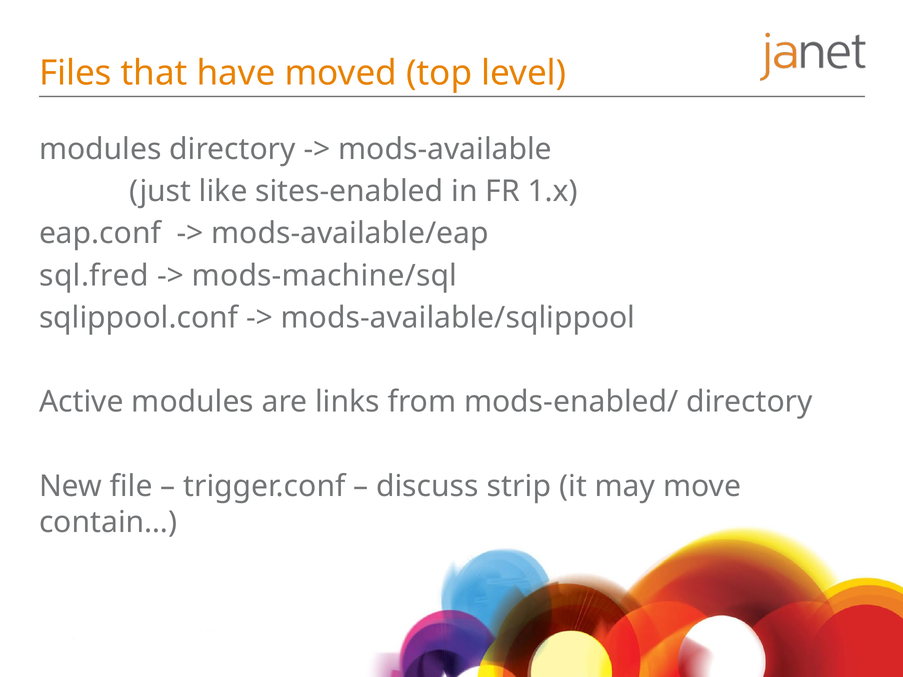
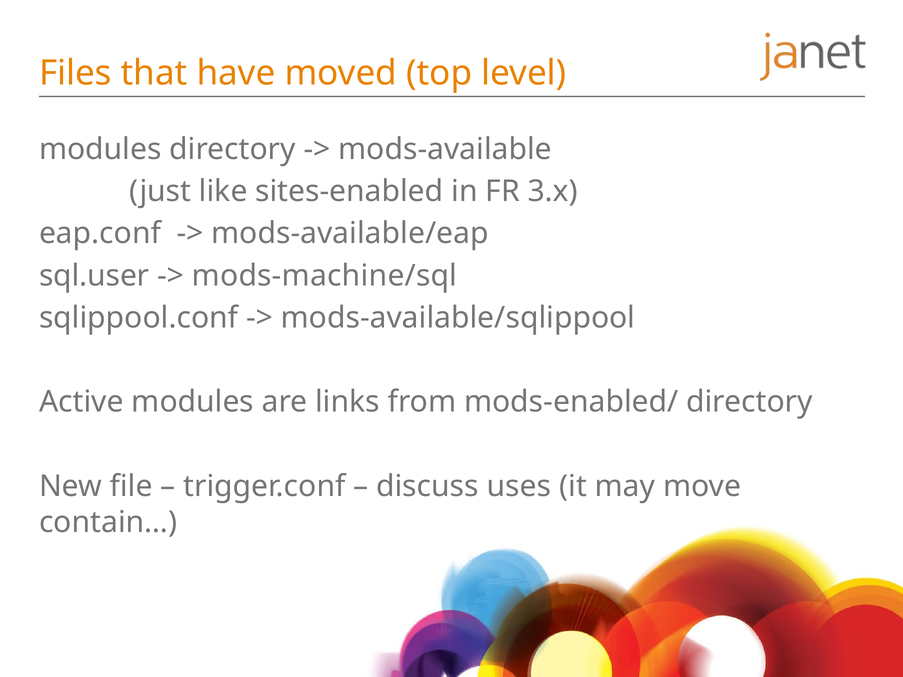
1.x: 1.x -> 3.x
sql.fred: sql.fred -> sql.user
strip: strip -> uses
